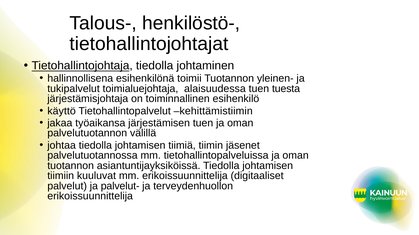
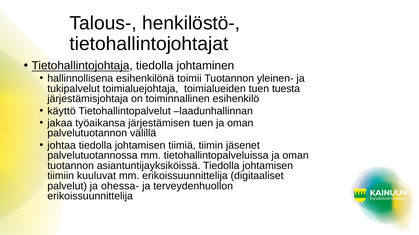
alaisuudessa: alaisuudessa -> toimialueiden
kehittämistiimin: kehittämistiimin -> laadunhallinnan
palvelut-: palvelut- -> ohessa-
